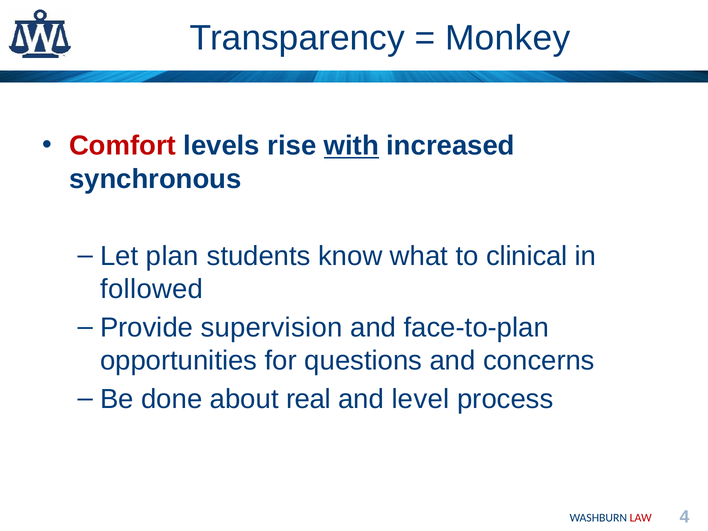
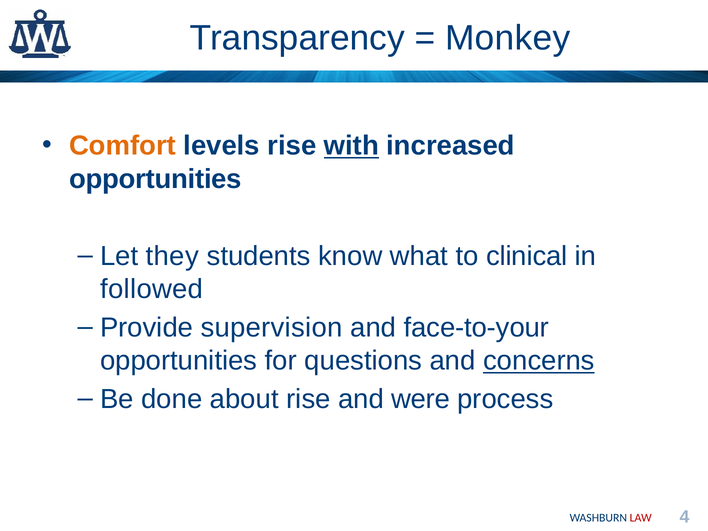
Comfort colour: red -> orange
synchronous at (155, 179): synchronous -> opportunities
plan: plan -> they
face-to-plan: face-to-plan -> face-to-your
concerns underline: none -> present
about real: real -> rise
level: level -> were
